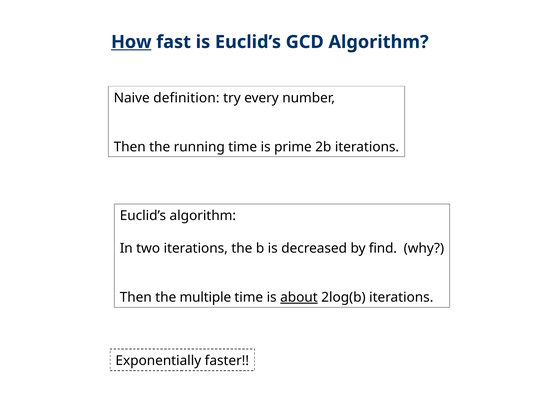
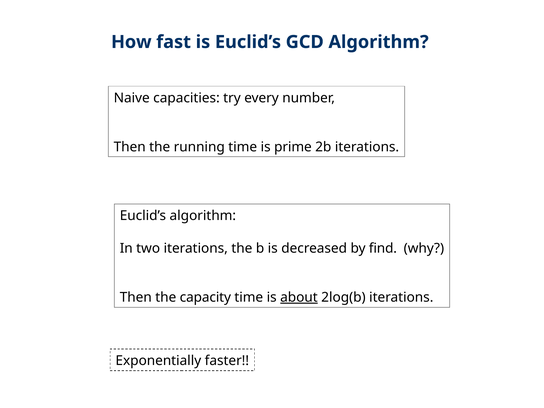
How underline: present -> none
definition: definition -> capacities
multiple: multiple -> capacity
